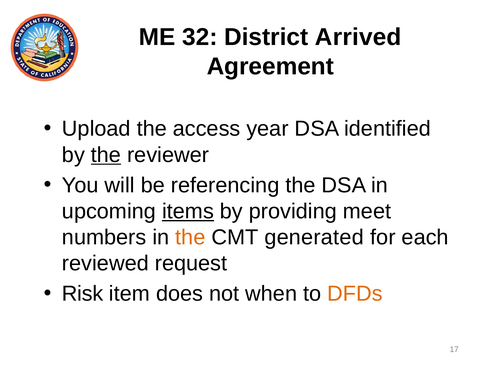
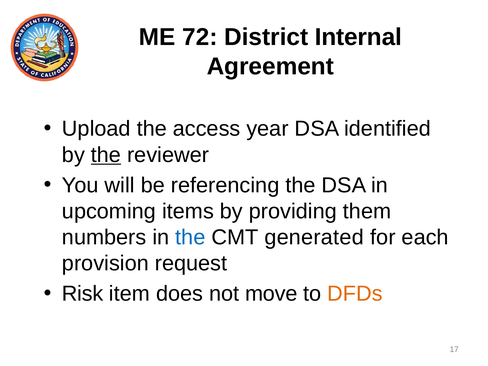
32: 32 -> 72
Arrived: Arrived -> Internal
items underline: present -> none
meet: meet -> them
the at (190, 237) colour: orange -> blue
reviewed: reviewed -> provision
when: when -> move
